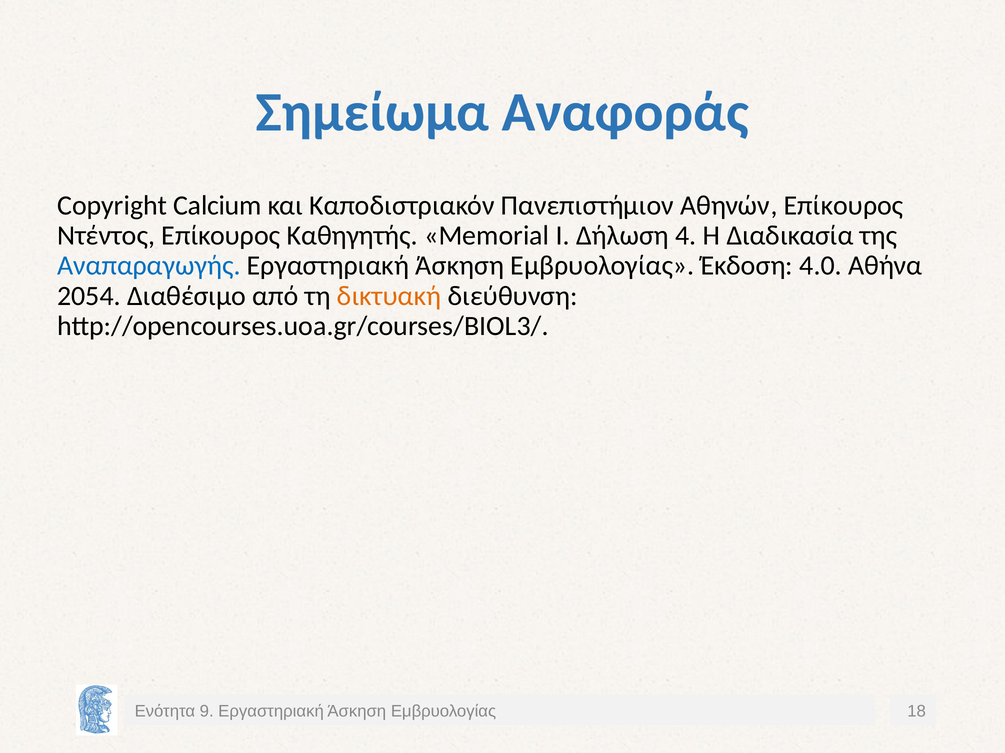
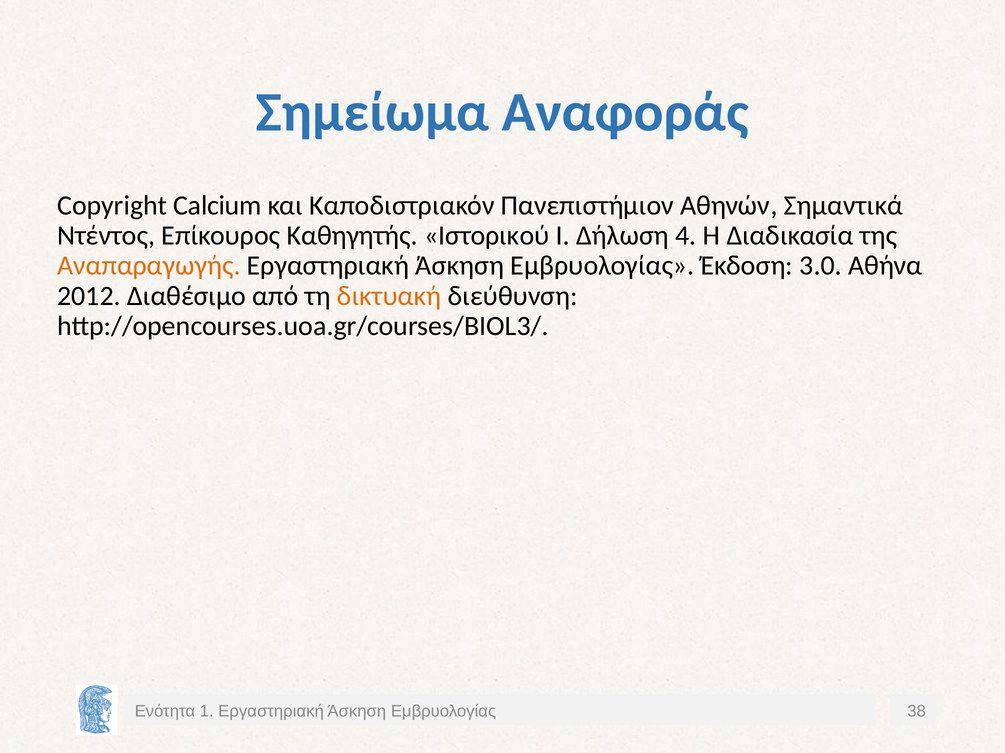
Αθηνών Επίκουρος: Επίκουρος -> Σημαντικά
Memorial: Memorial -> Ιστορικού
Αναπαραγωγής colour: blue -> orange
4.0: 4.0 -> 3.0
2054: 2054 -> 2012
9: 9 -> 1
18: 18 -> 38
